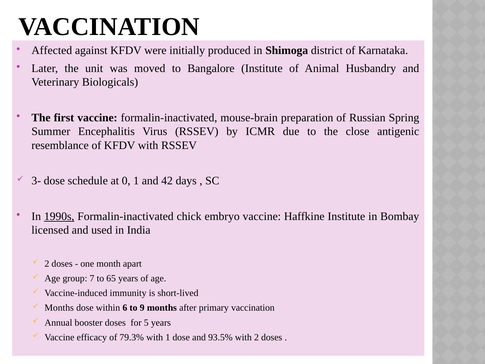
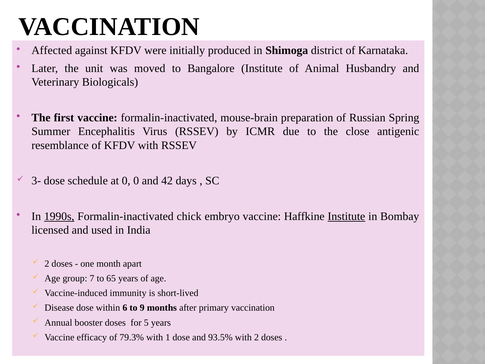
0 1: 1 -> 0
Institute at (346, 216) underline: none -> present
Months at (59, 308): Months -> Disease
